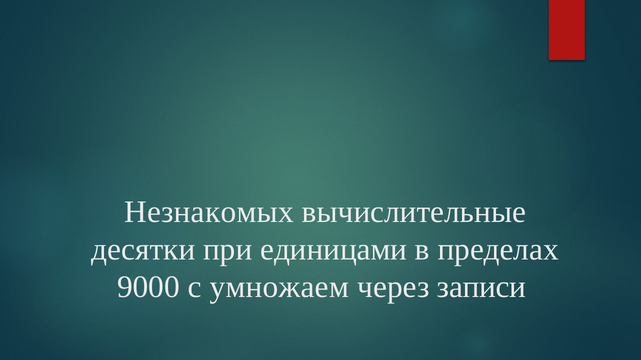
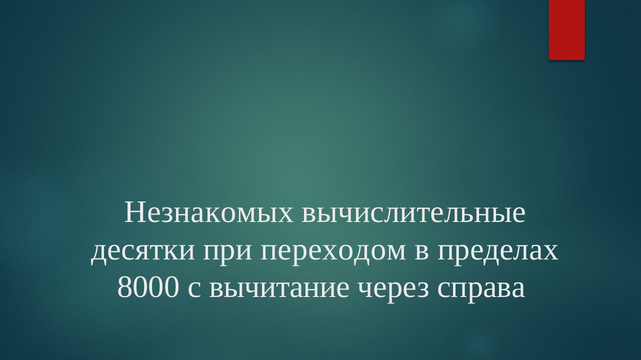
единицами: единицами -> переходом
9000: 9000 -> 8000
умножаем: умножаем -> вычитание
записи: записи -> справа
